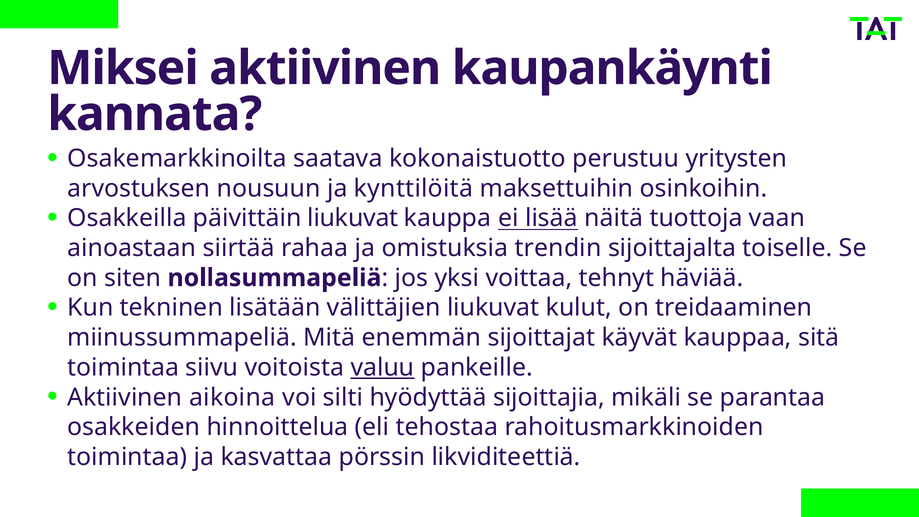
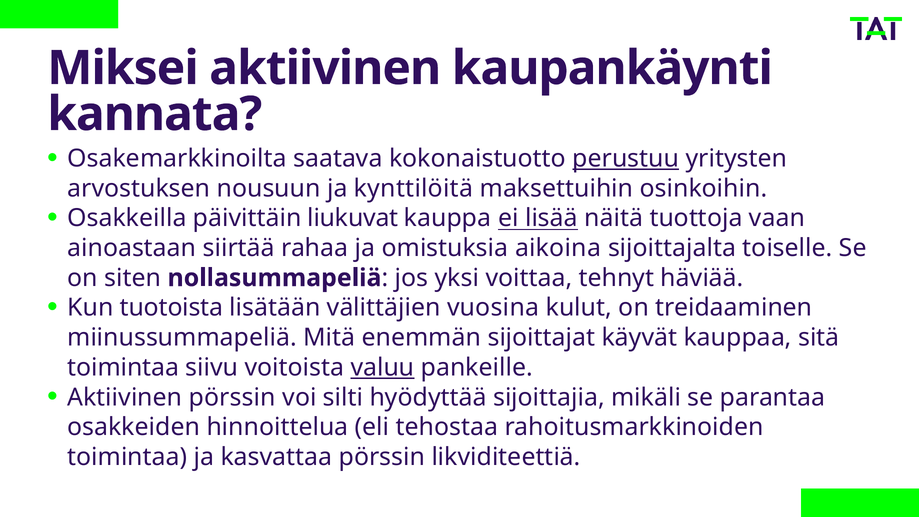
perustuu underline: none -> present
trendin: trendin -> aikoina
tekninen: tekninen -> tuotoista
välittäjien liukuvat: liukuvat -> vuosina
Aktiivinen aikoina: aikoina -> pörssin
